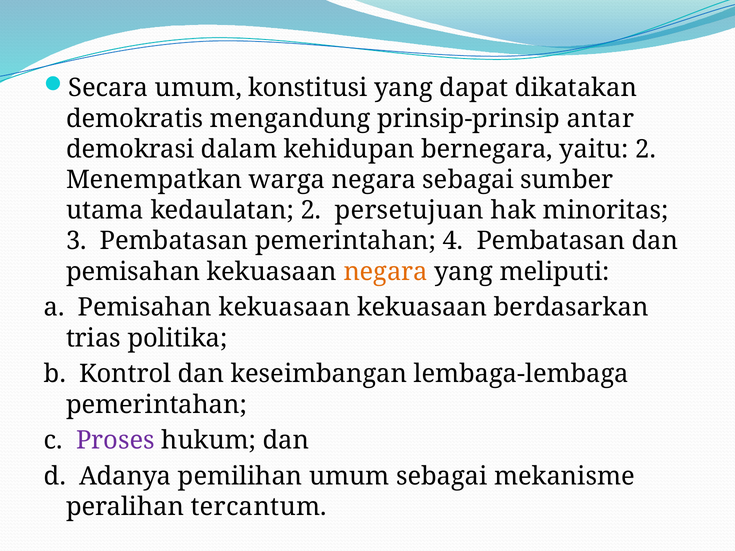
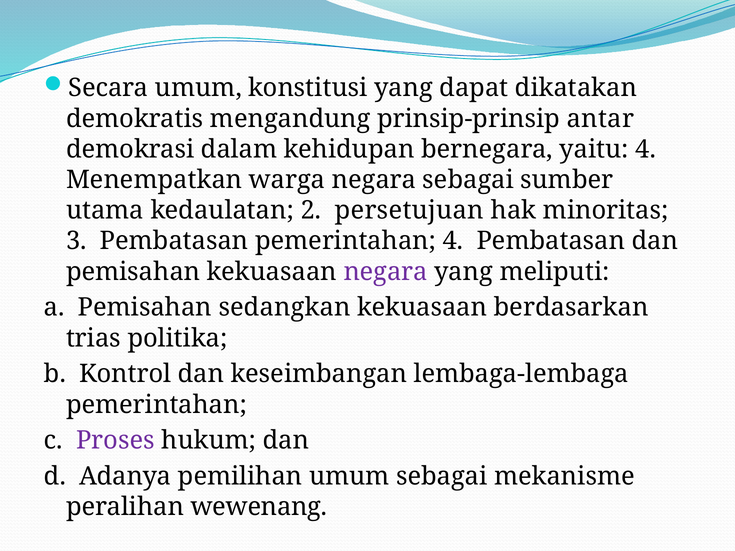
yaitu 2: 2 -> 4
negara at (386, 272) colour: orange -> purple
a Pemisahan kekuasaan: kekuasaan -> sedangkan
tercantum: tercantum -> wewenang
